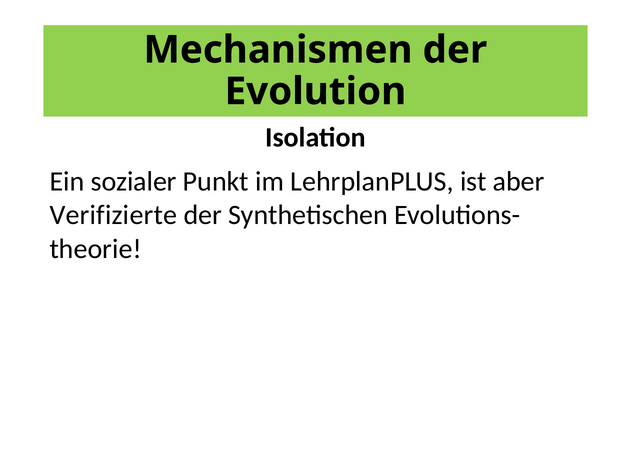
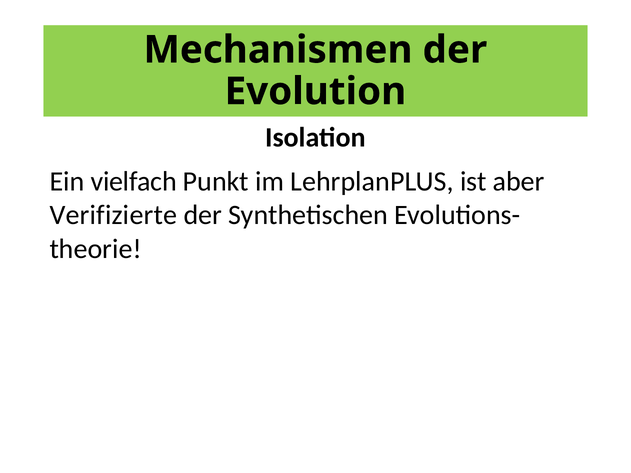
sozialer: sozialer -> vielfach
